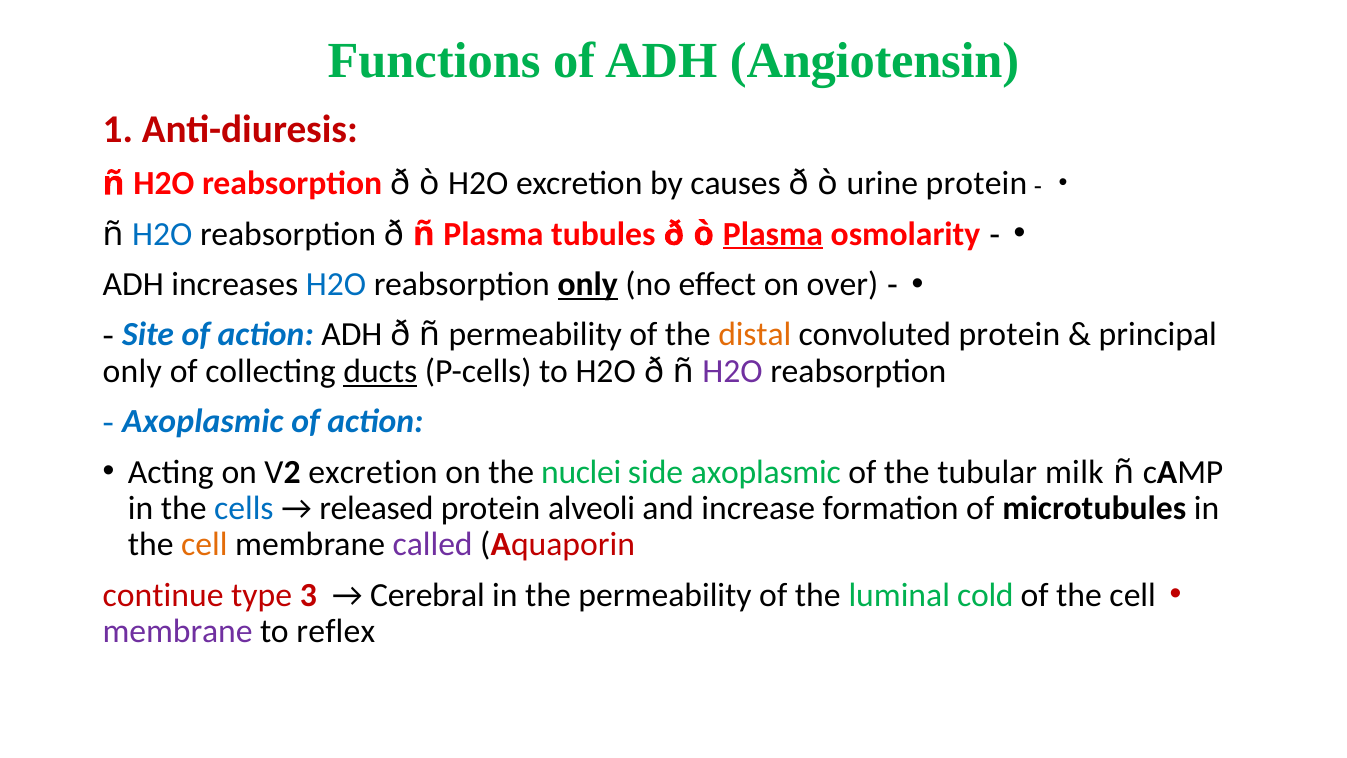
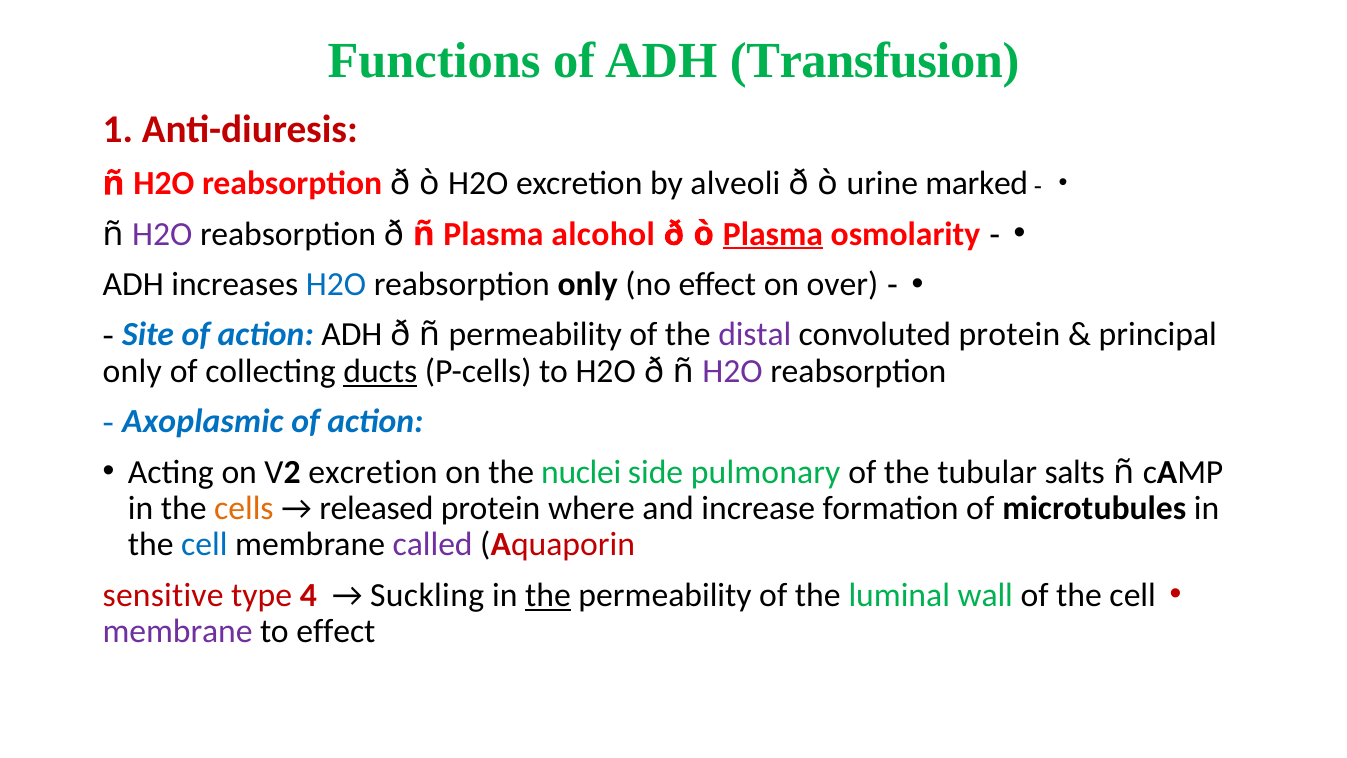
Angiotensin: Angiotensin -> Transfusion
causes: causes -> alveoli
urine protein: protein -> marked
H2O at (162, 234) colour: blue -> purple
tubules: tubules -> alcohol
only at (588, 284) underline: present -> none
distal colour: orange -> purple
side axoplasmic: axoplasmic -> pulmonary
milk: milk -> salts
cells colour: blue -> orange
alveoli: alveoli -> where
cell at (204, 544) colour: orange -> blue
continue: continue -> sensitive
3: 3 -> 4
Cerebral: Cerebral -> Suckling
the at (548, 595) underline: none -> present
cold: cold -> wall
to reflex: reflex -> effect
